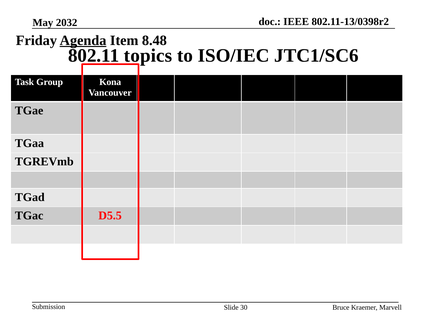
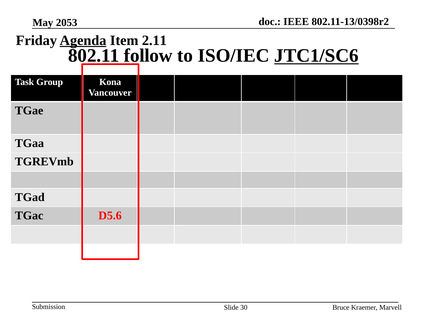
2032: 2032 -> 2053
8.48: 8.48 -> 2.11
topics: topics -> follow
JTC1/SC6 underline: none -> present
D5.5: D5.5 -> D5.6
